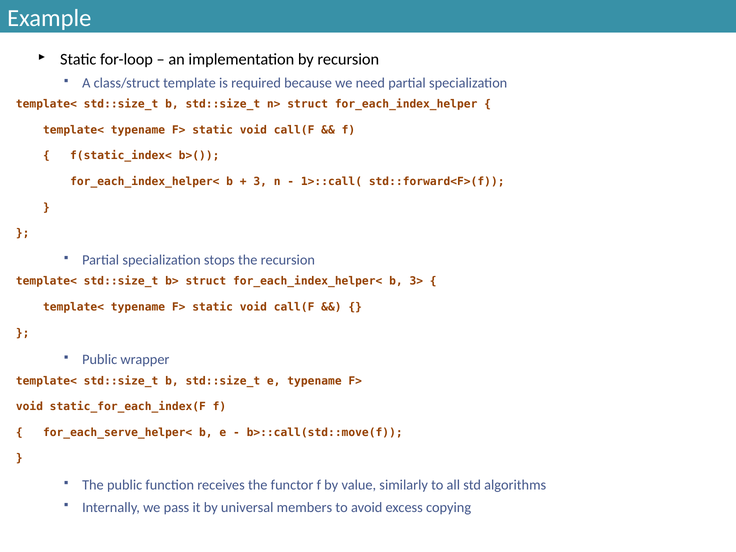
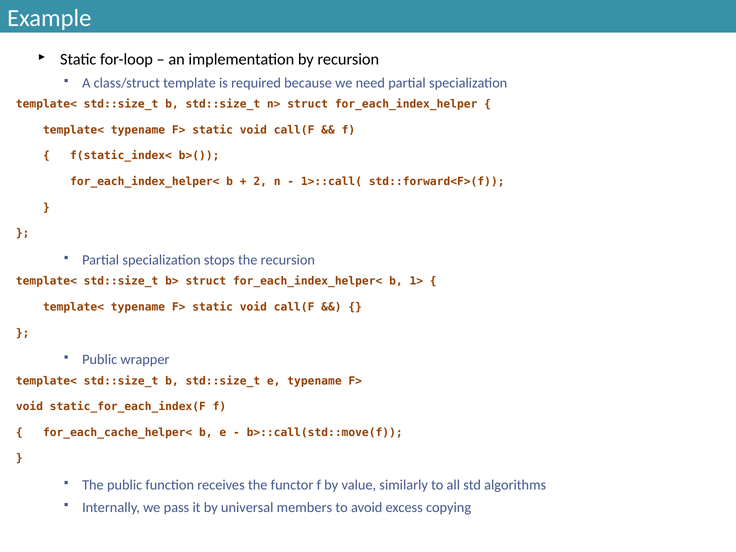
3: 3 -> 2
3>: 3> -> 1>
for_each_serve_helper<: for_each_serve_helper< -> for_each_cache_helper<
